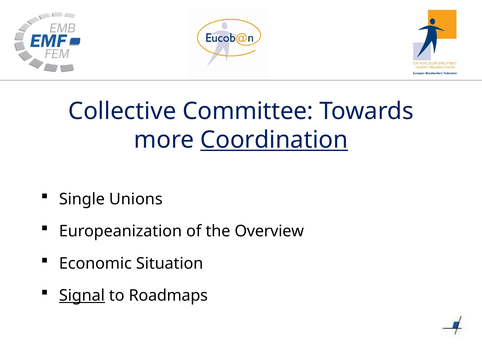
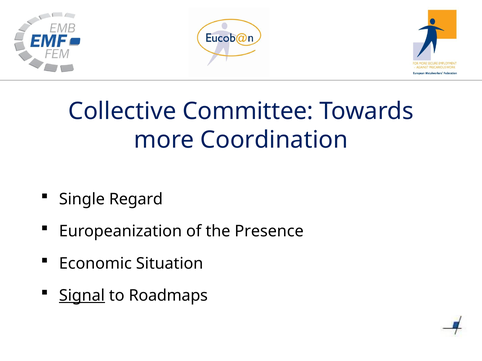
Coordination underline: present -> none
Unions: Unions -> Regard
Overview: Overview -> Presence
